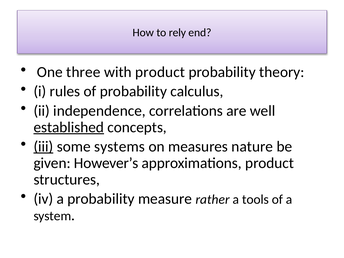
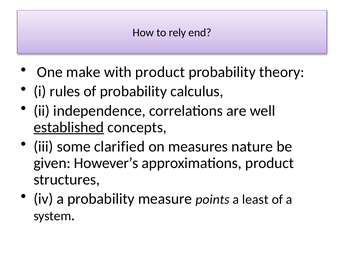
three: three -> make
iii underline: present -> none
systems: systems -> clarified
rather: rather -> points
tools: tools -> least
